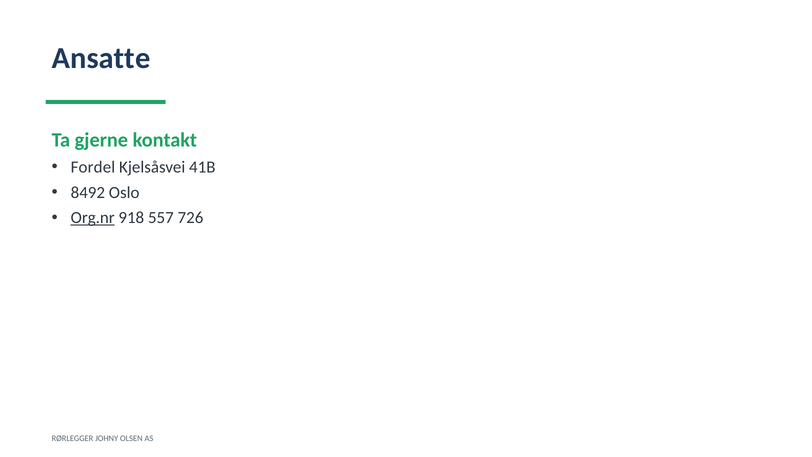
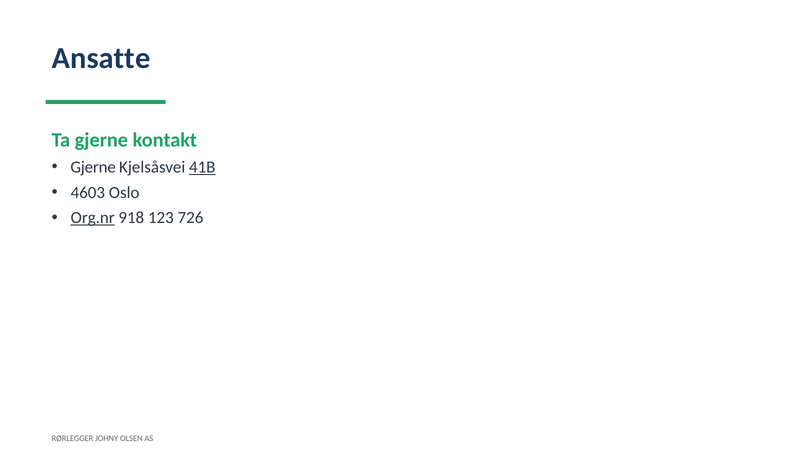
Fordel at (93, 167): Fordel -> Gjerne
41B underline: none -> present
8492: 8492 -> 4603
557: 557 -> 123
